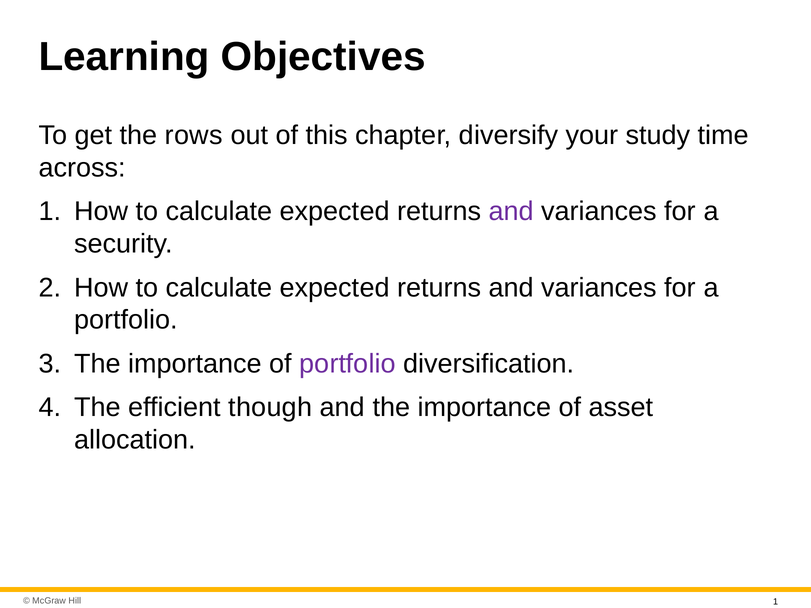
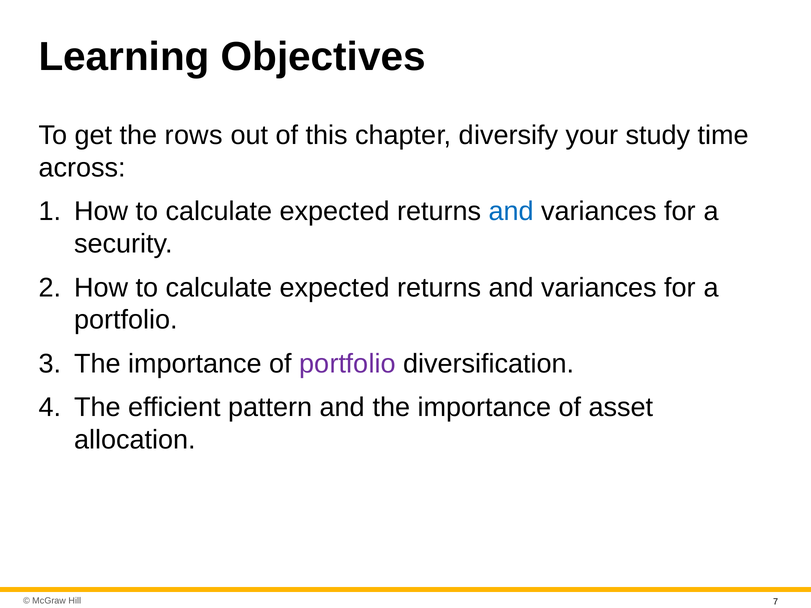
and at (511, 212) colour: purple -> blue
though: though -> pattern
1 at (776, 602): 1 -> 7
